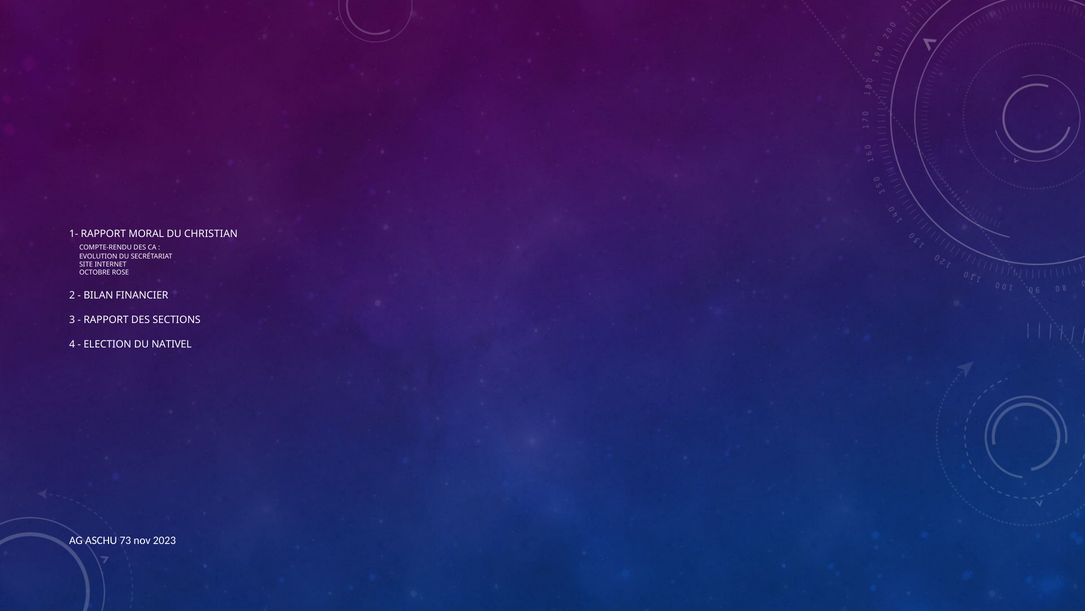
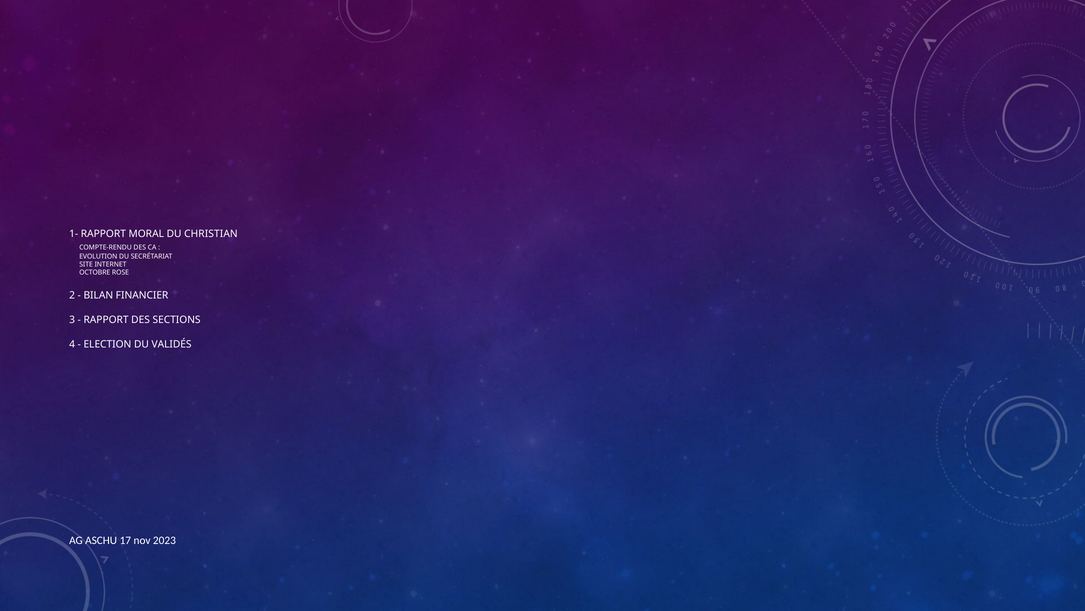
NATIVEL: NATIVEL -> VALIDÉS
73: 73 -> 17
